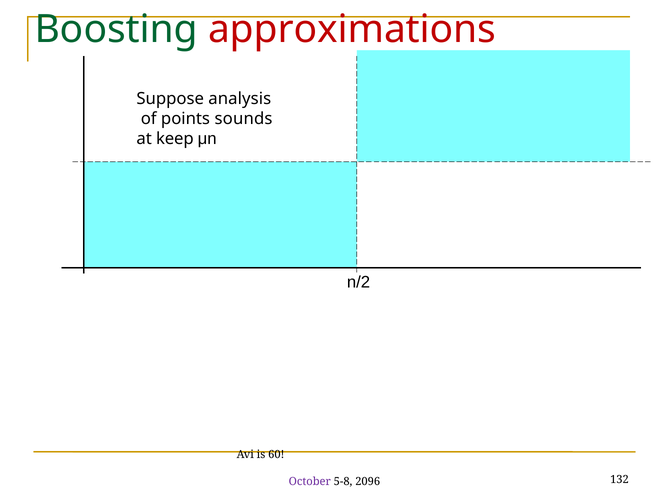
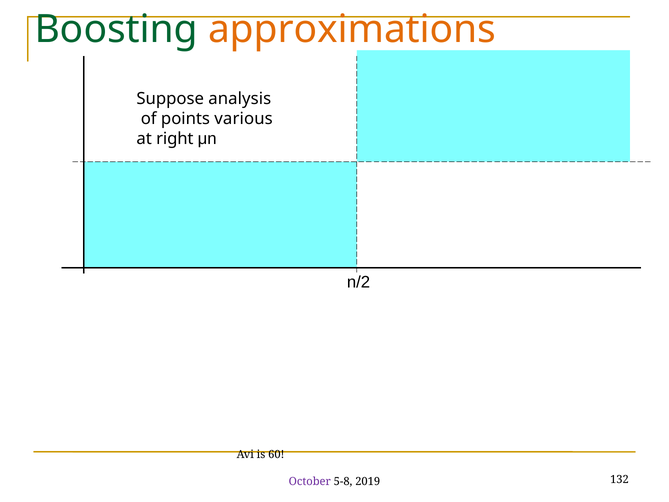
approximations colour: red -> orange
sounds: sounds -> various
keep: keep -> right
2096: 2096 -> 2019
